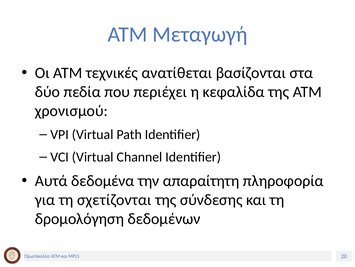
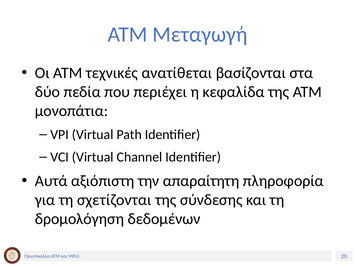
χρονισμού: χρονισμού -> μονοπάτια
δεδομένα: δεδομένα -> αξιόπιστη
